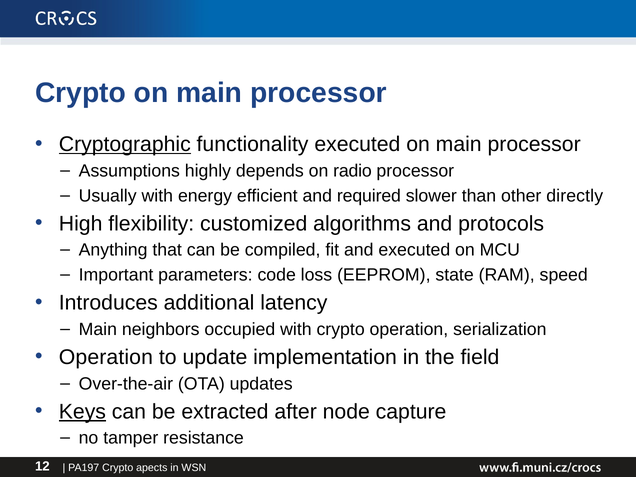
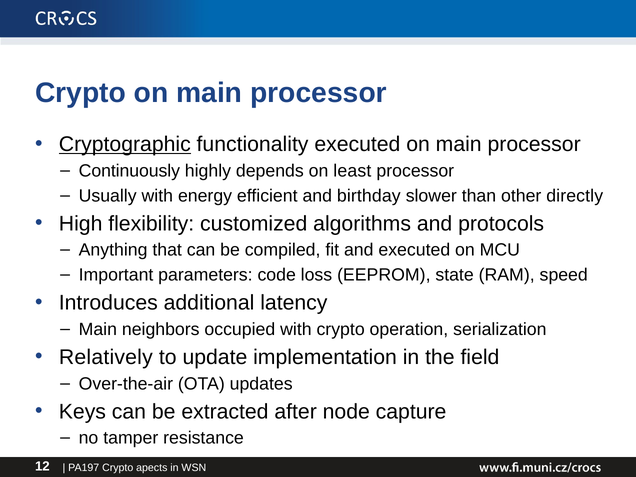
Assumptions: Assumptions -> Continuously
radio: radio -> least
required: required -> birthday
Operation at (106, 357): Operation -> Relatively
Keys underline: present -> none
